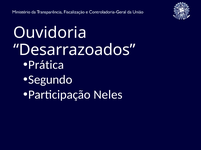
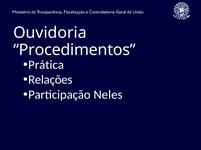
Desarrazoados: Desarrazoados -> Procedimentos
Segundo: Segundo -> Relações
